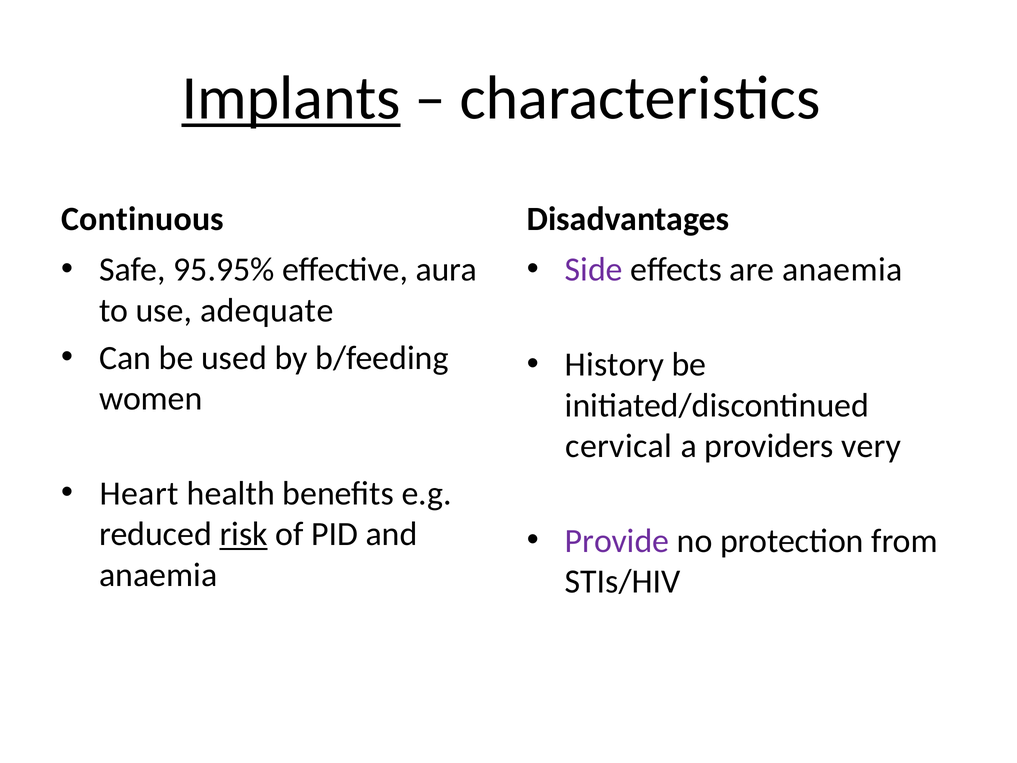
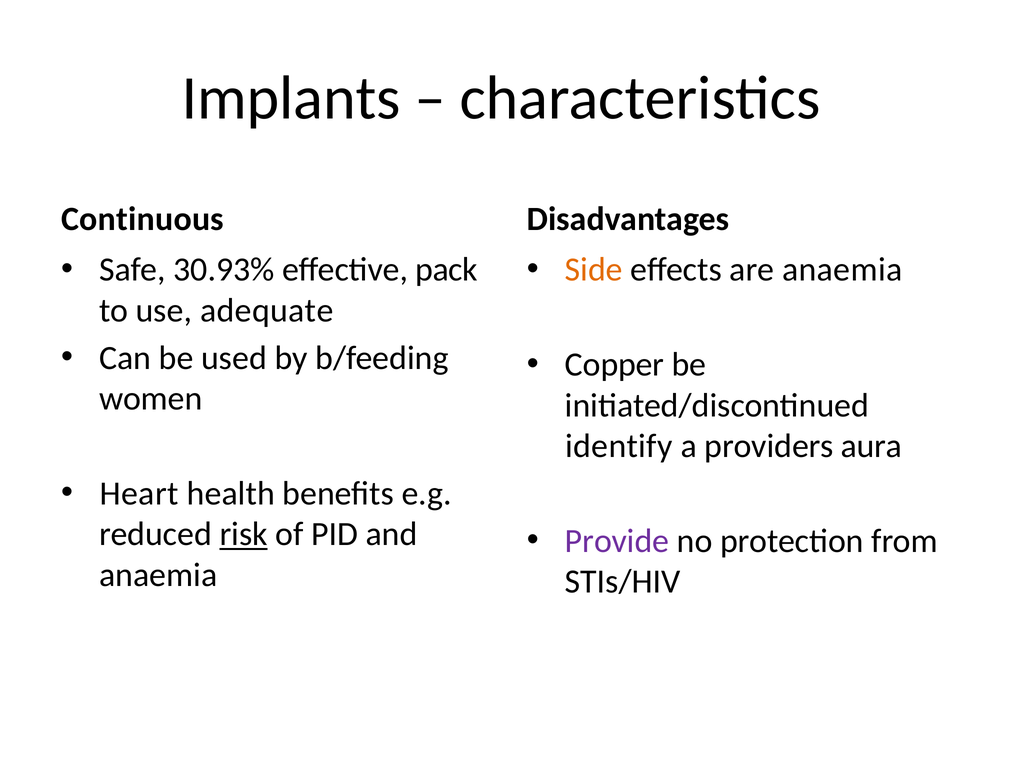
Implants underline: present -> none
95.95%: 95.95% -> 30.93%
aura: aura -> pack
Side colour: purple -> orange
History: History -> Copper
cervical: cervical -> identify
very: very -> aura
